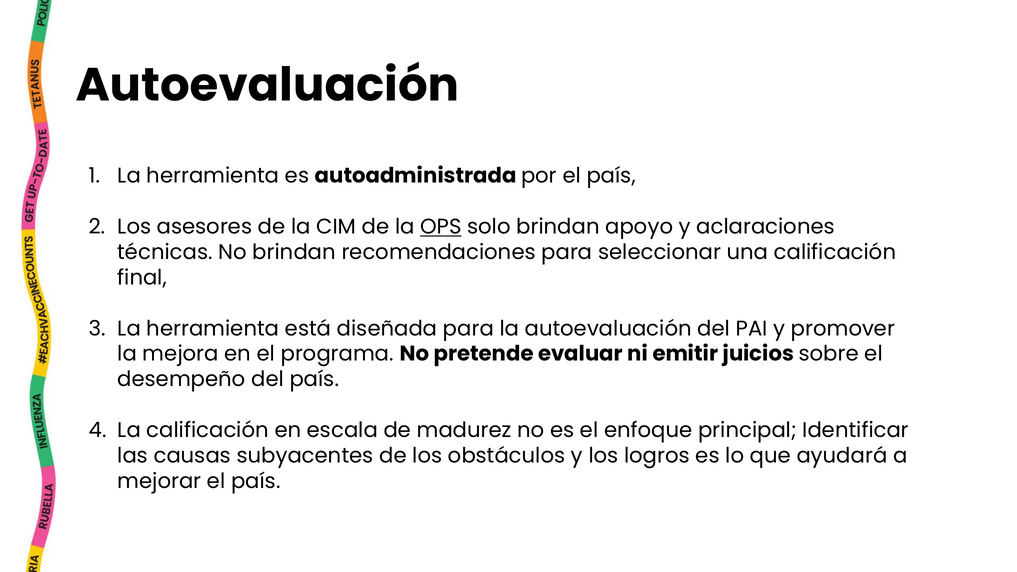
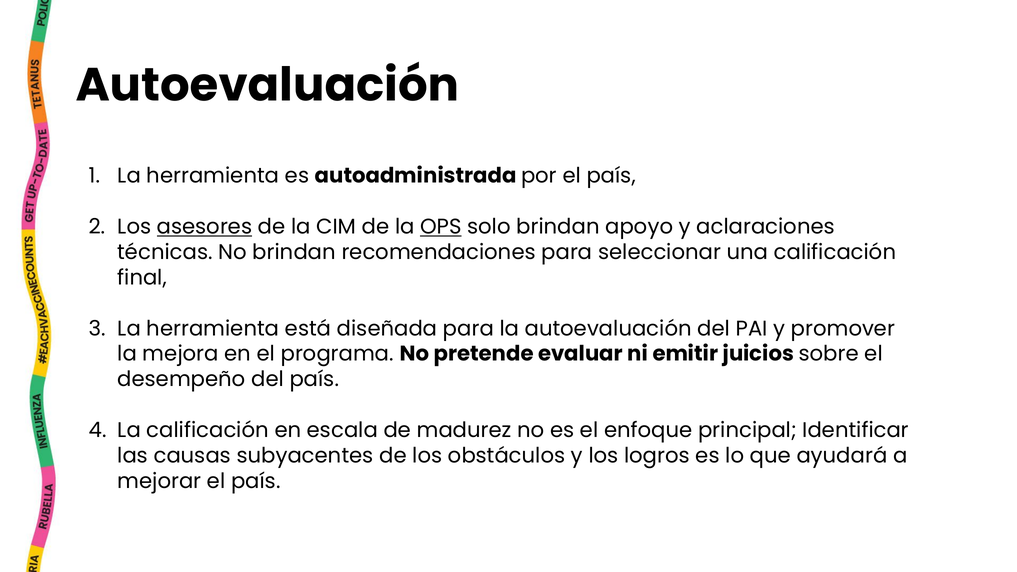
asesores underline: none -> present
